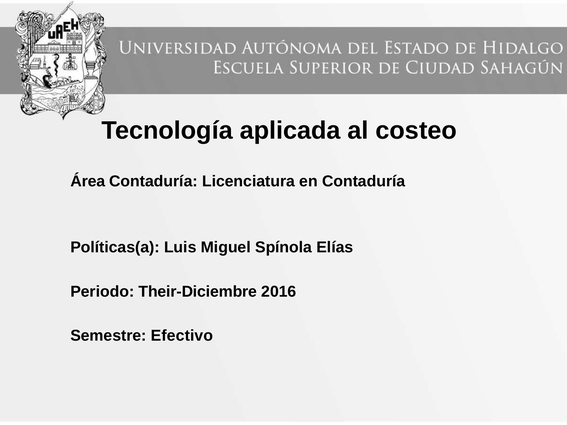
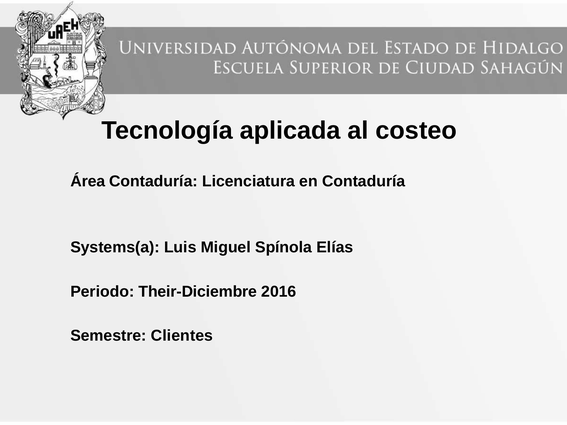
Políticas(a: Políticas(a -> Systems(a
Efectivo: Efectivo -> Clientes
